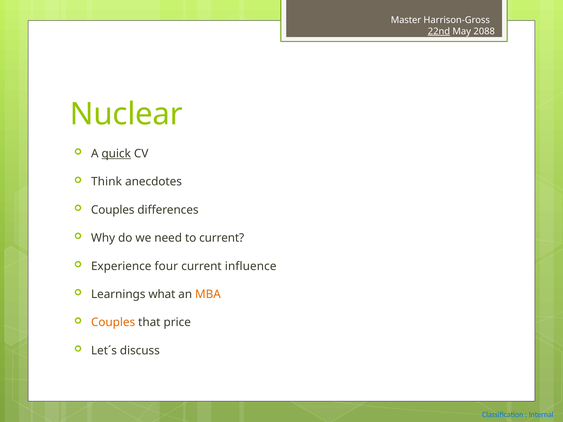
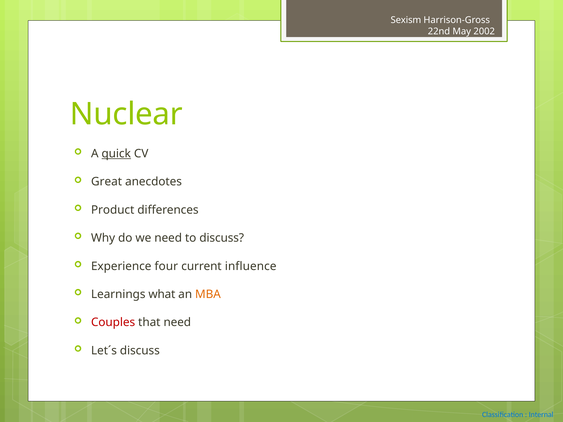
Master: Master -> Sexism
22nd underline: present -> none
2088: 2088 -> 2002
Think: Think -> Great
Couples at (113, 210): Couples -> Product
to current: current -> discuss
Couples at (113, 323) colour: orange -> red
that price: price -> need
